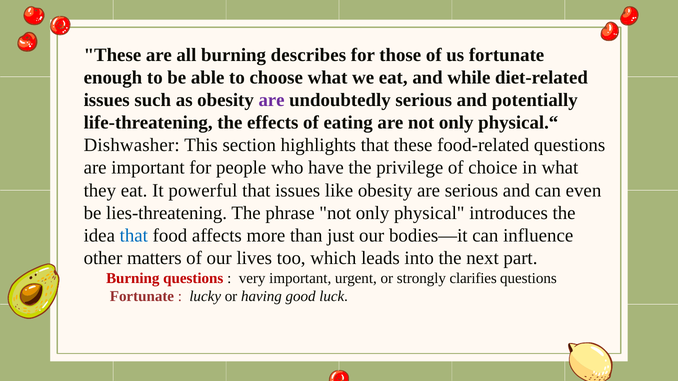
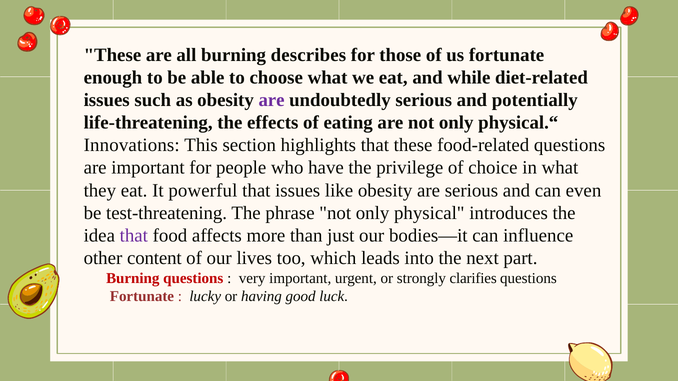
Dishwasher: Dishwasher -> Innovations
lies-threatening: lies-threatening -> test-threatening
that at (134, 236) colour: blue -> purple
matters: matters -> content
